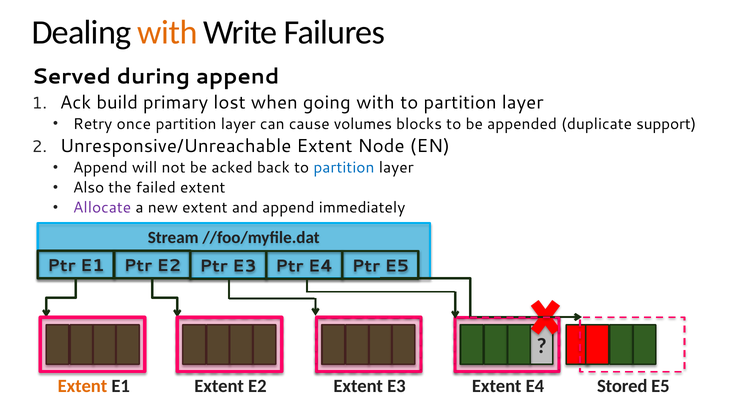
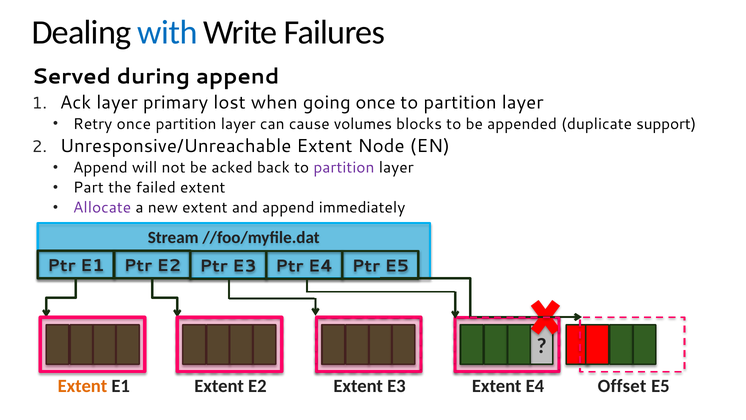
with at (167, 32) colour: orange -> blue
Ack build: build -> layer
going with: with -> once
partition at (344, 168) colour: blue -> purple
Also: Also -> Part
Stored: Stored -> Offset
